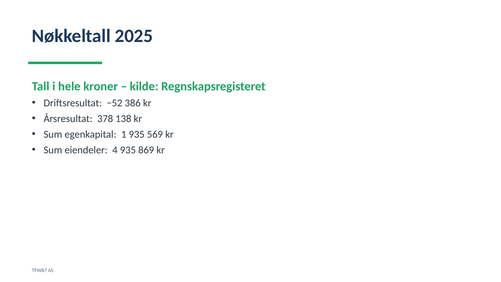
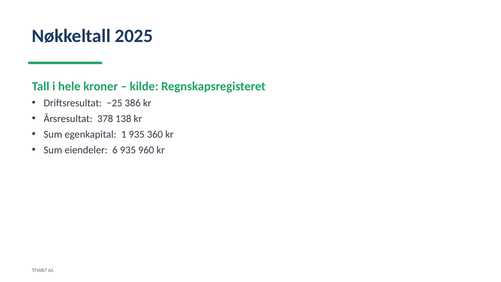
−52: −52 -> −25
569: 569 -> 360
4: 4 -> 6
869: 869 -> 960
